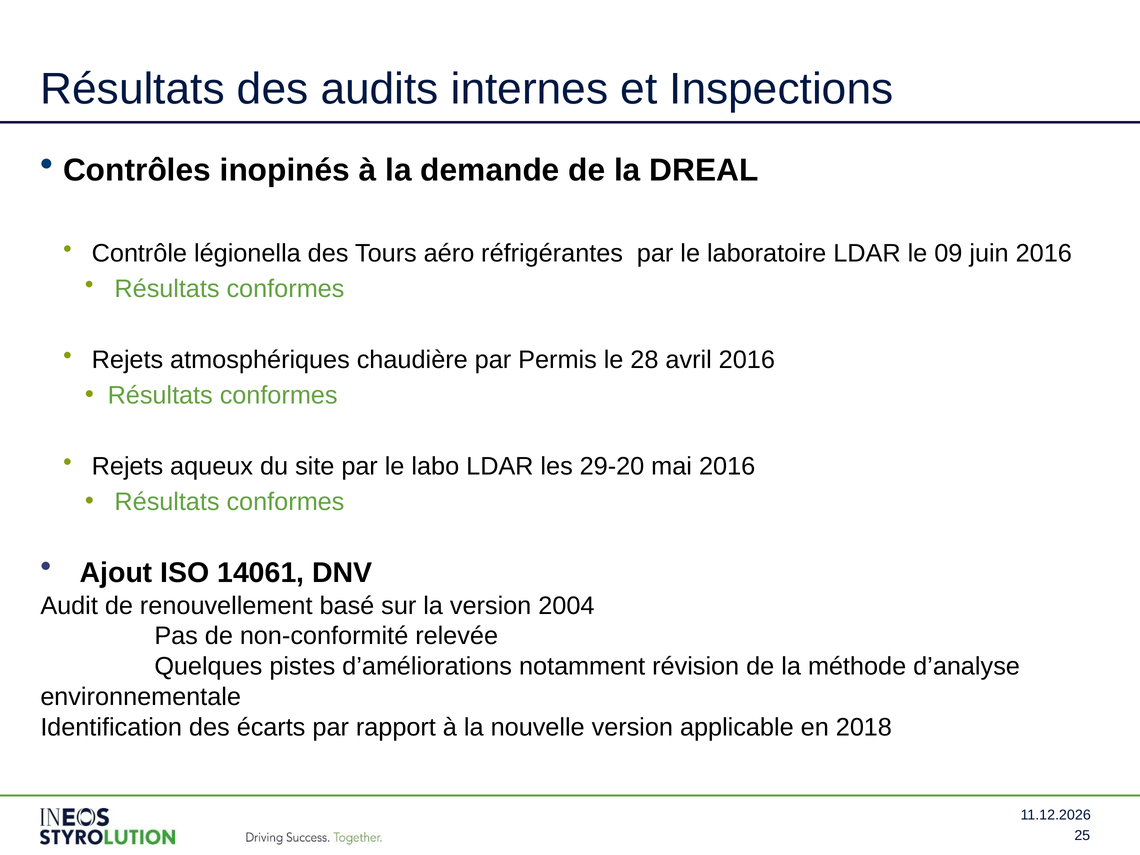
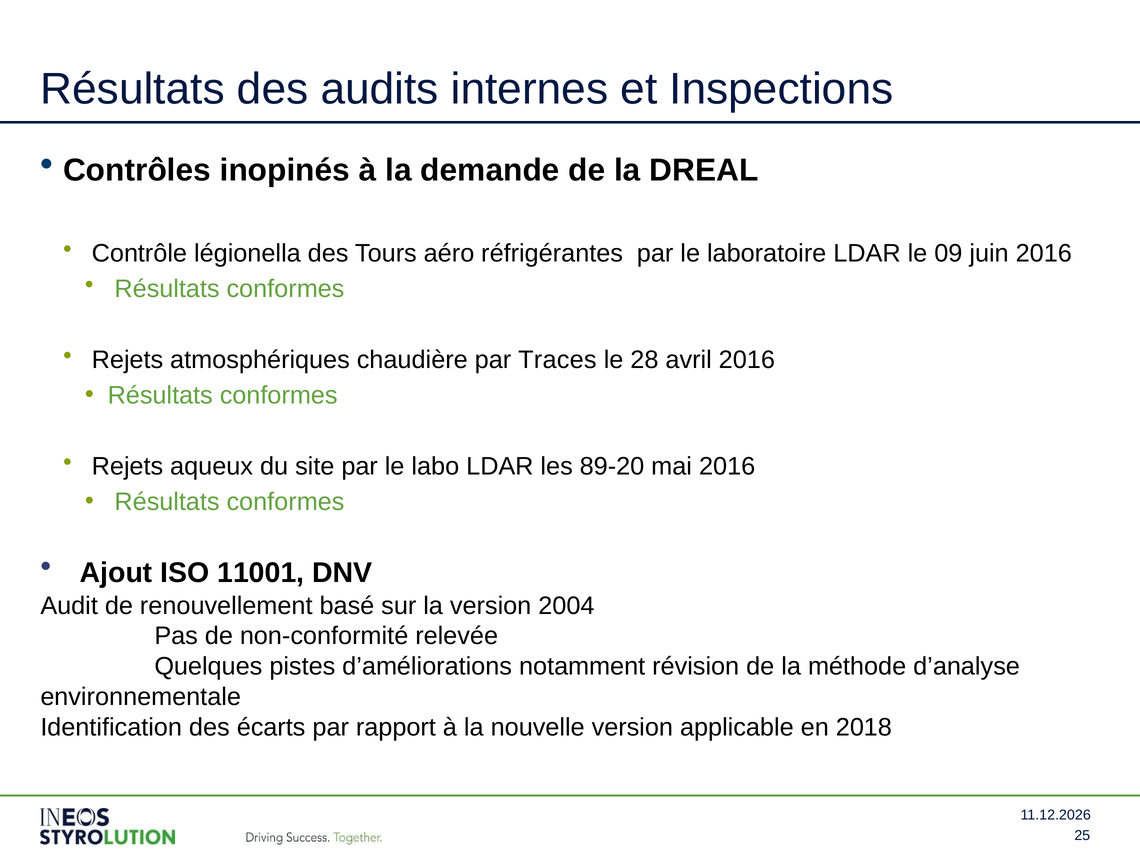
Permis: Permis -> Traces
29-20: 29-20 -> 89-20
14061: 14061 -> 11001
